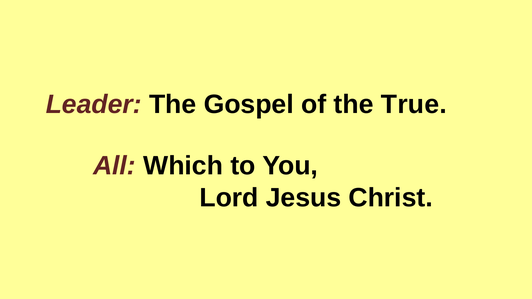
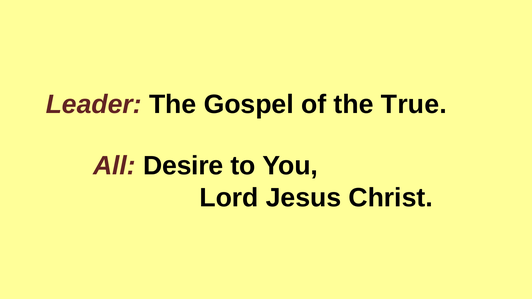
Which: Which -> Desire
